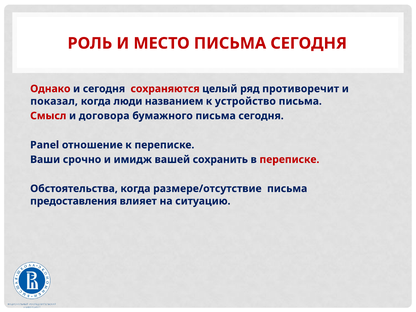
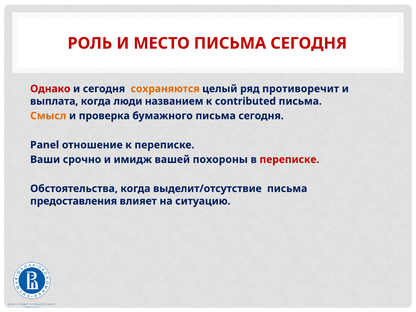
сохраняются colour: red -> orange
показал: показал -> выплата
устройство: устройство -> contributed
Смысл colour: red -> orange
договора: договора -> проверка
сохранить: сохранить -> похороны
размере/отсутствие: размере/отсутствие -> выделит/отсутствие
